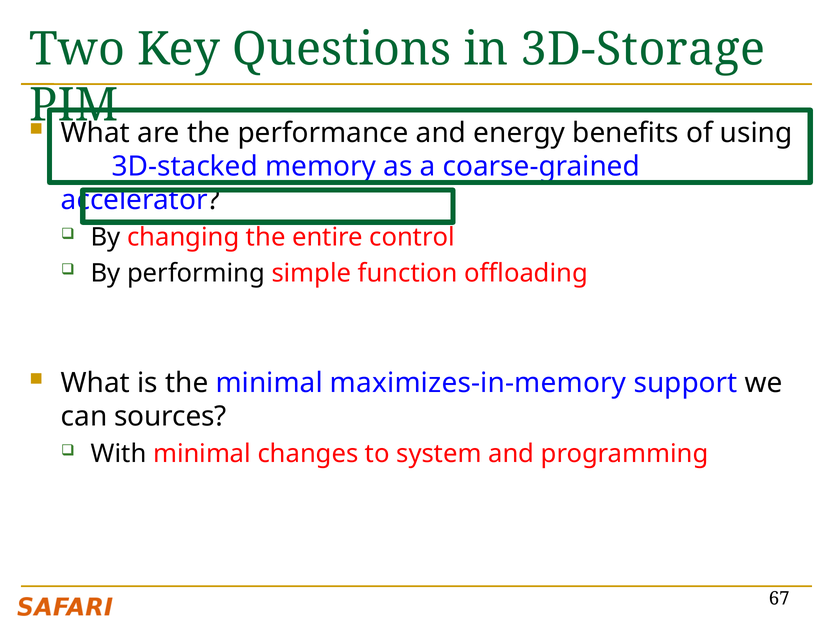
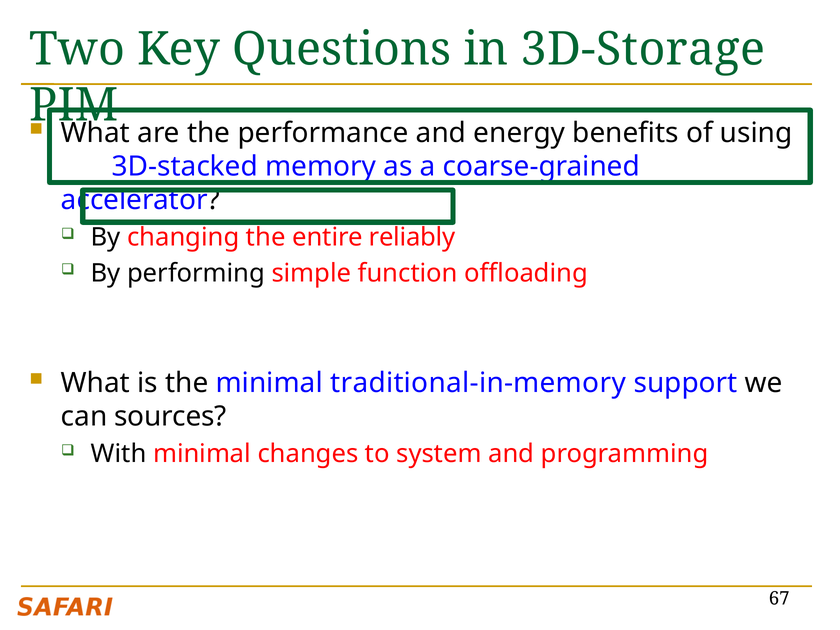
control: control -> reliably
maximizes-in-memory: maximizes-in-memory -> traditional-in-memory
